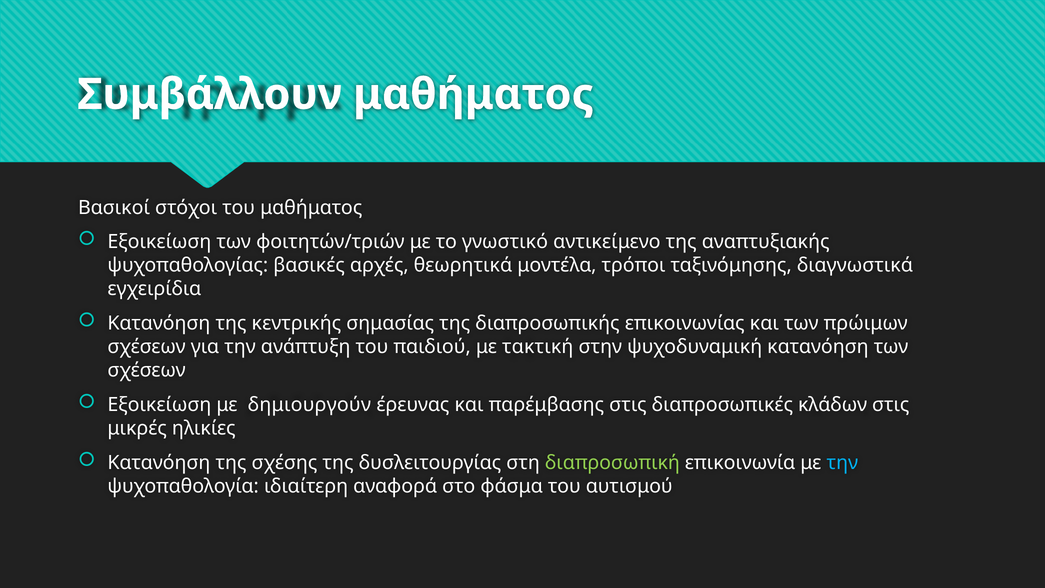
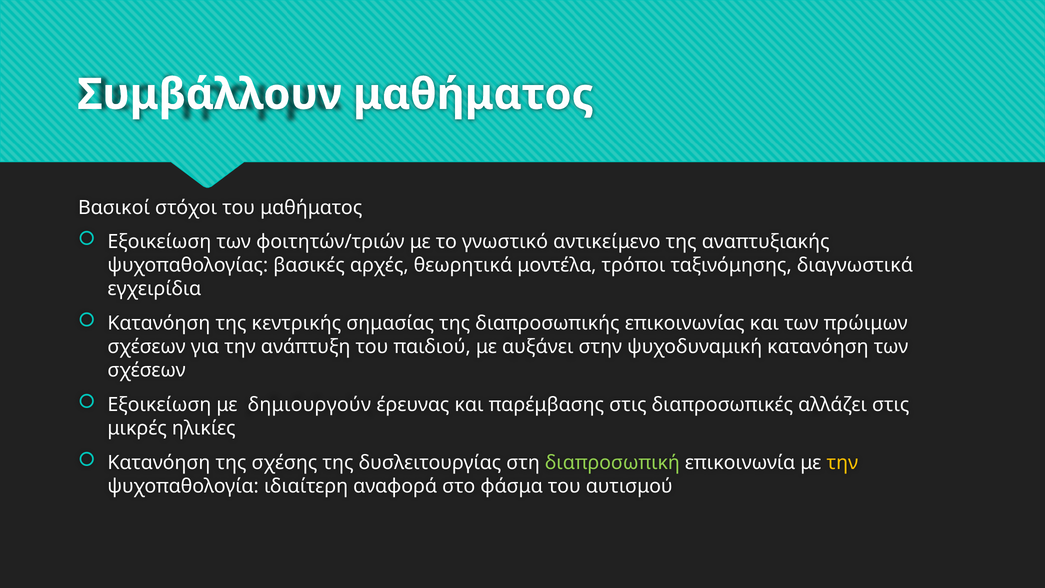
τακτική: τακτική -> αυξάνει
κλάδων: κλάδων -> αλλάζει
την at (842, 463) colour: light blue -> yellow
